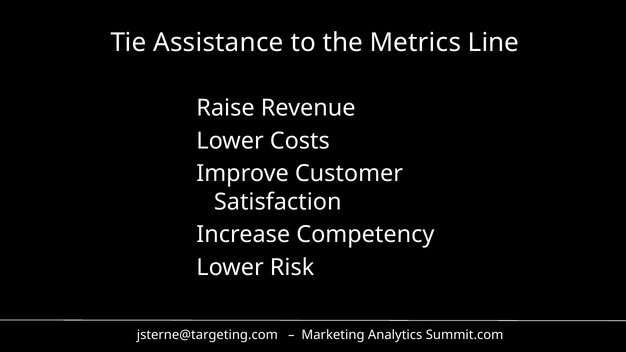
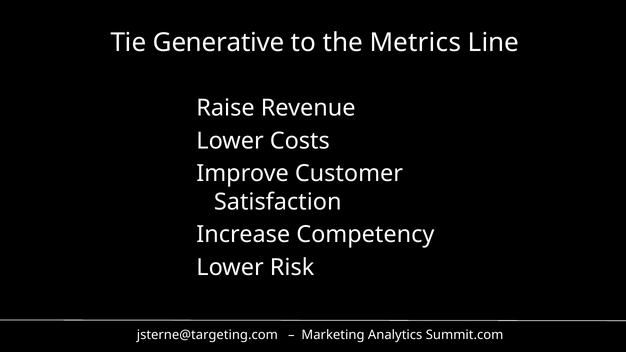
Assistance: Assistance -> Generative
